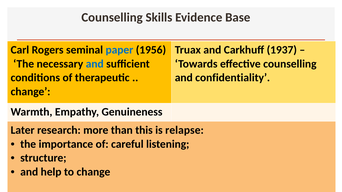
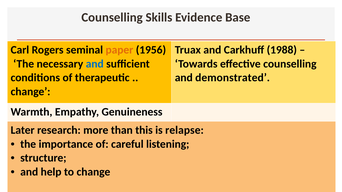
paper colour: blue -> orange
1937: 1937 -> 1988
confidentiality: confidentiality -> demonstrated
